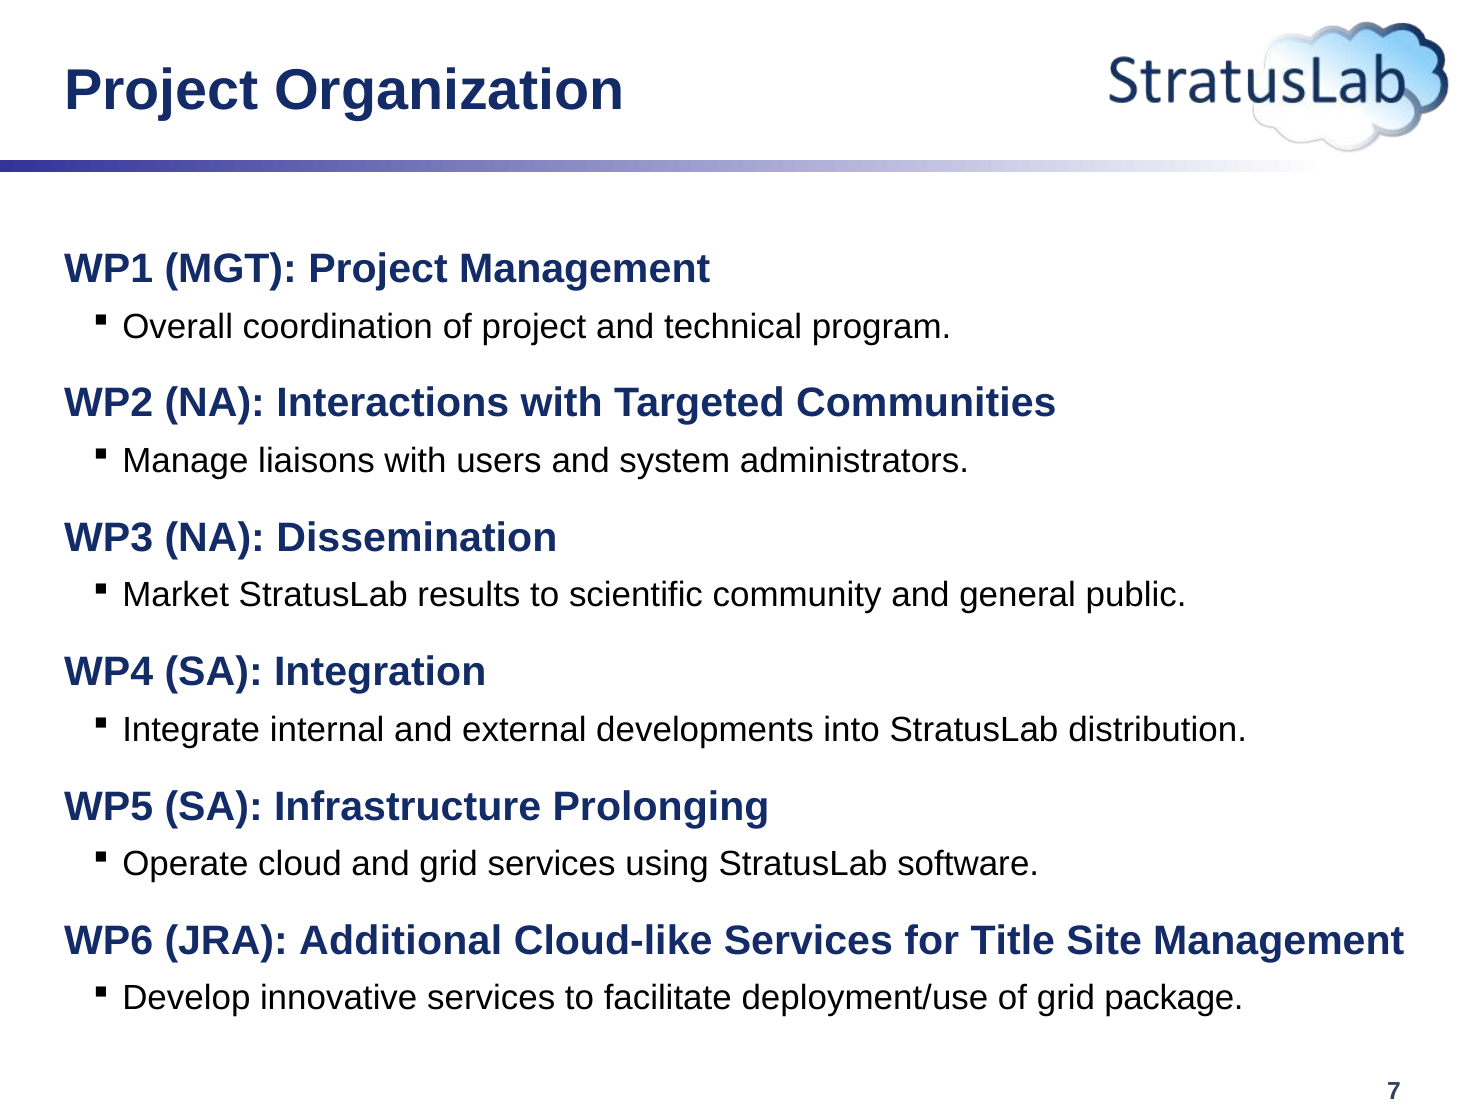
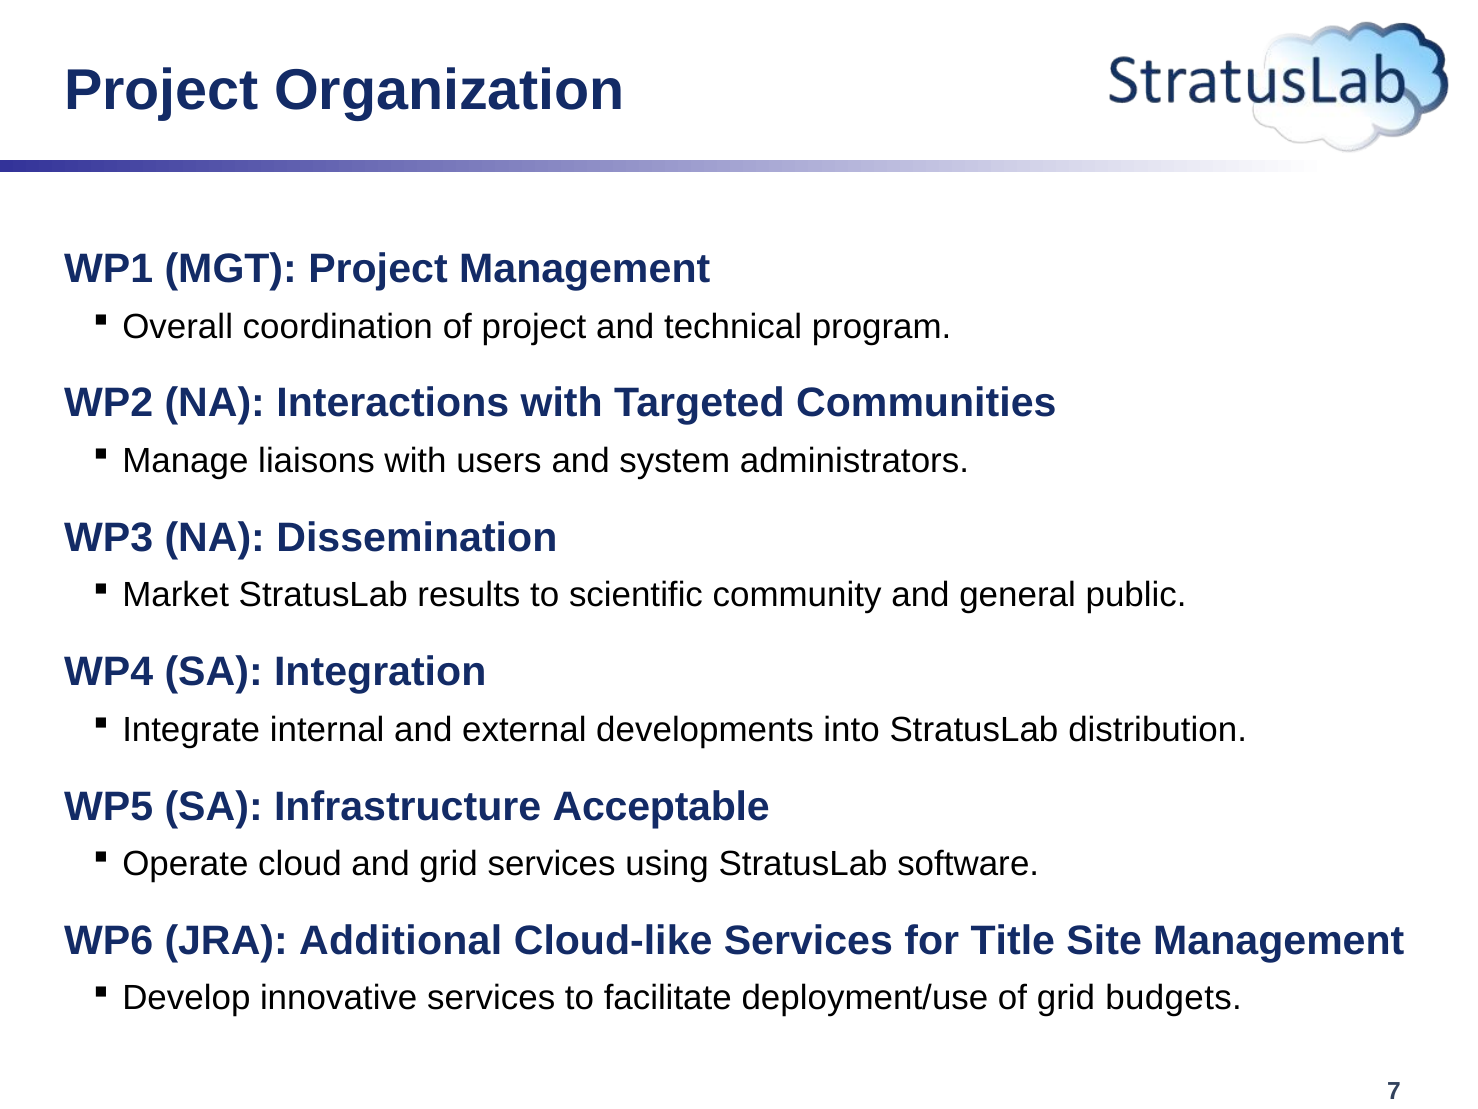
Prolonging: Prolonging -> Acceptable
package: package -> budgets
